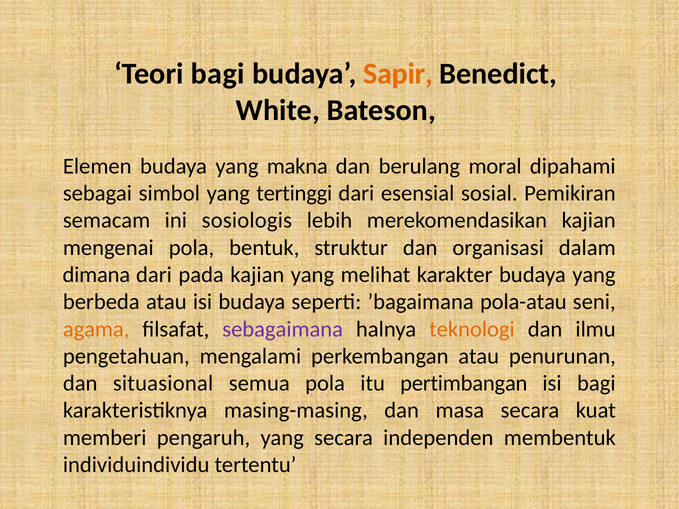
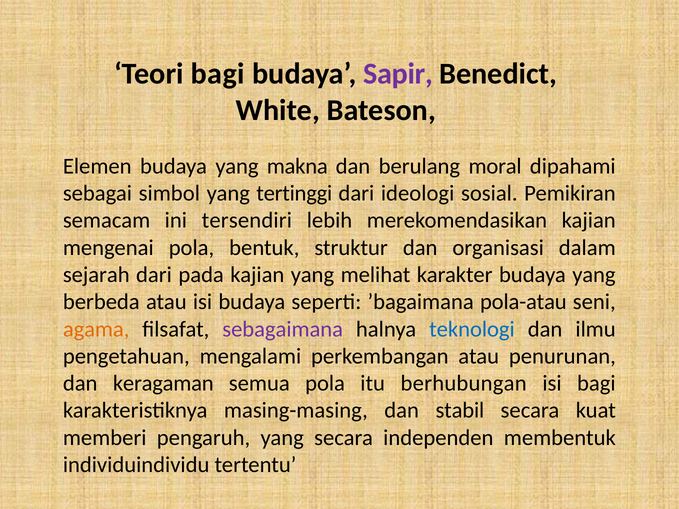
Sapir colour: orange -> purple
esensial: esensial -> ideologi
sosiologis: sosiologis -> tersendiri
dimana: dimana -> sejarah
teknologi colour: orange -> blue
situasional: situasional -> keragaman
pertimbangan: pertimbangan -> berhubungan
masa: masa -> stabil
